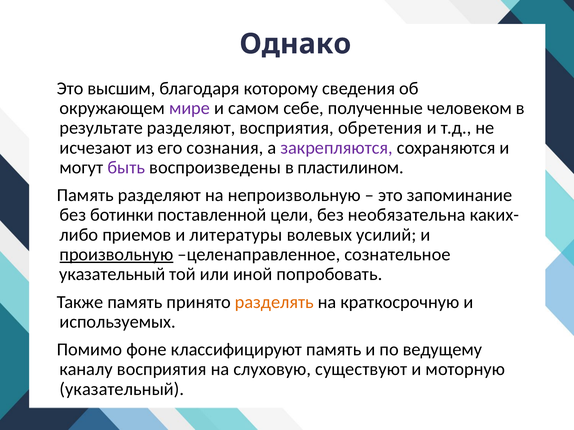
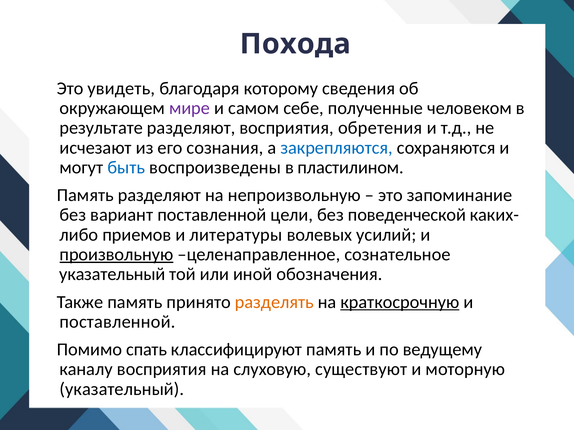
Однако: Однако -> Похода
высшим: высшим -> увидеть
закрепляются colour: purple -> blue
быть colour: purple -> blue
ботинки: ботинки -> вариант
необязательна: необязательна -> поведенческой
попробовать: попробовать -> обозначения
краткосрочную underline: none -> present
используемых at (118, 322): используемых -> поставленной
фоне: фоне -> спать
